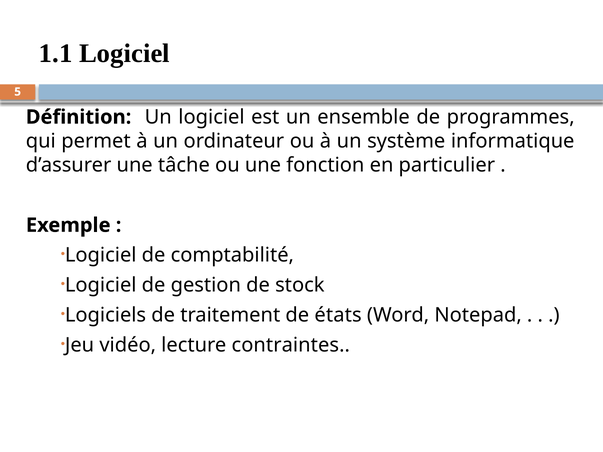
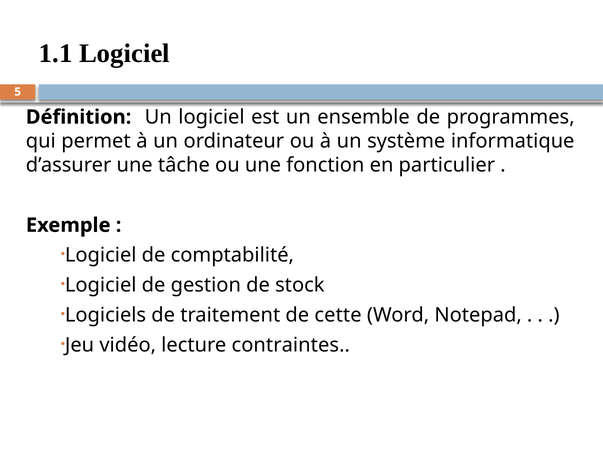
états: états -> cette
